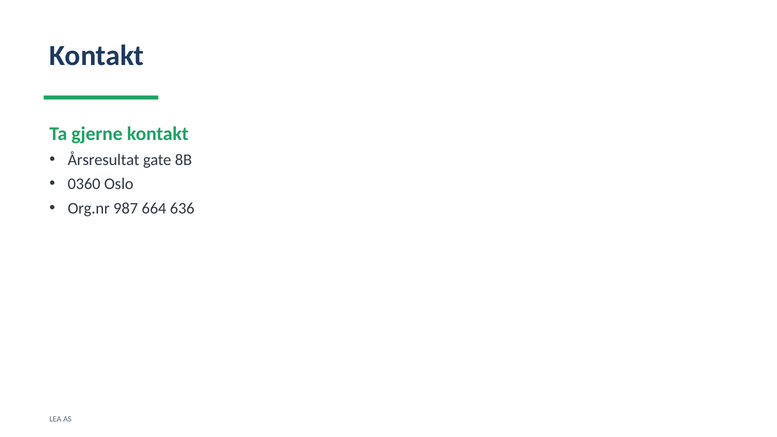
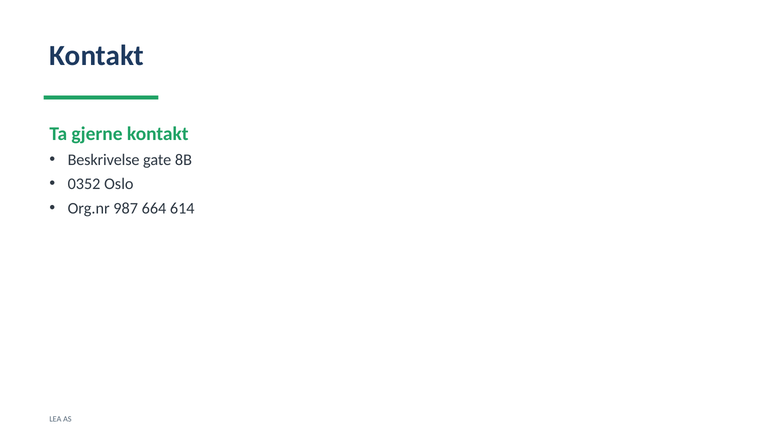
Årsresultat: Årsresultat -> Beskrivelse
0360: 0360 -> 0352
636: 636 -> 614
